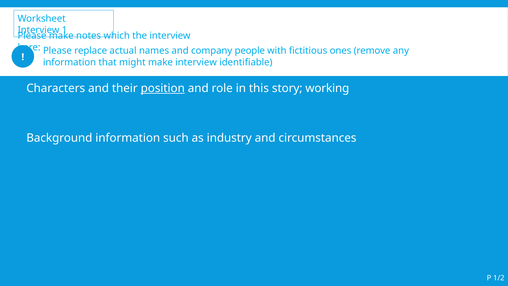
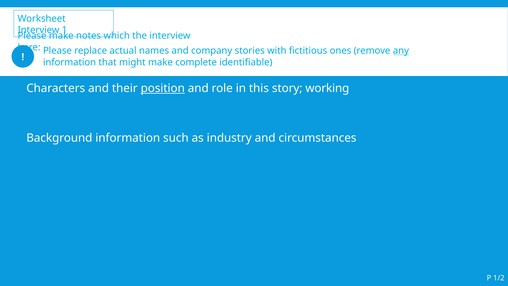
people: people -> stories
any underline: none -> present
make interview: interview -> complete
